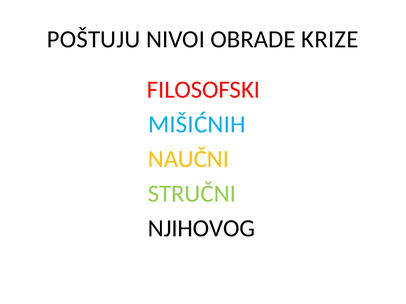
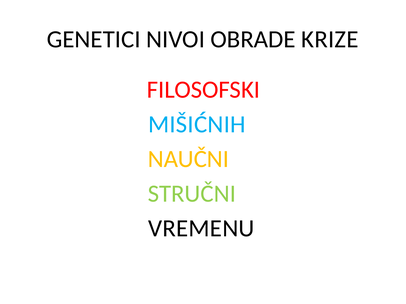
POŠTUJU: POŠTUJU -> GENETICI
NJIHOVOG: NJIHOVOG -> VREMENU
